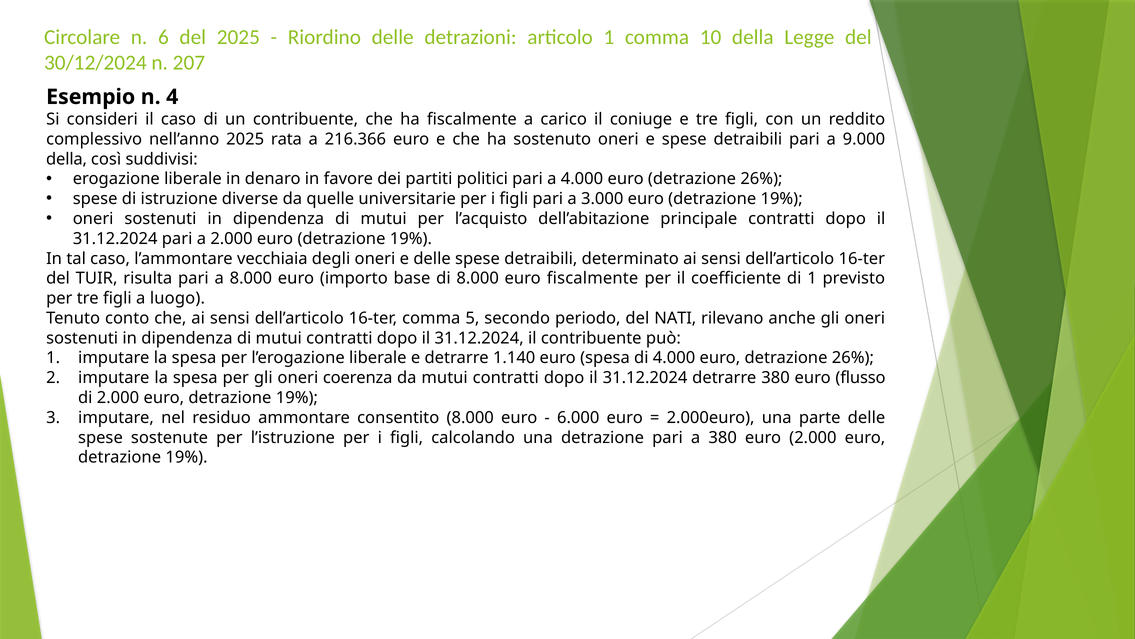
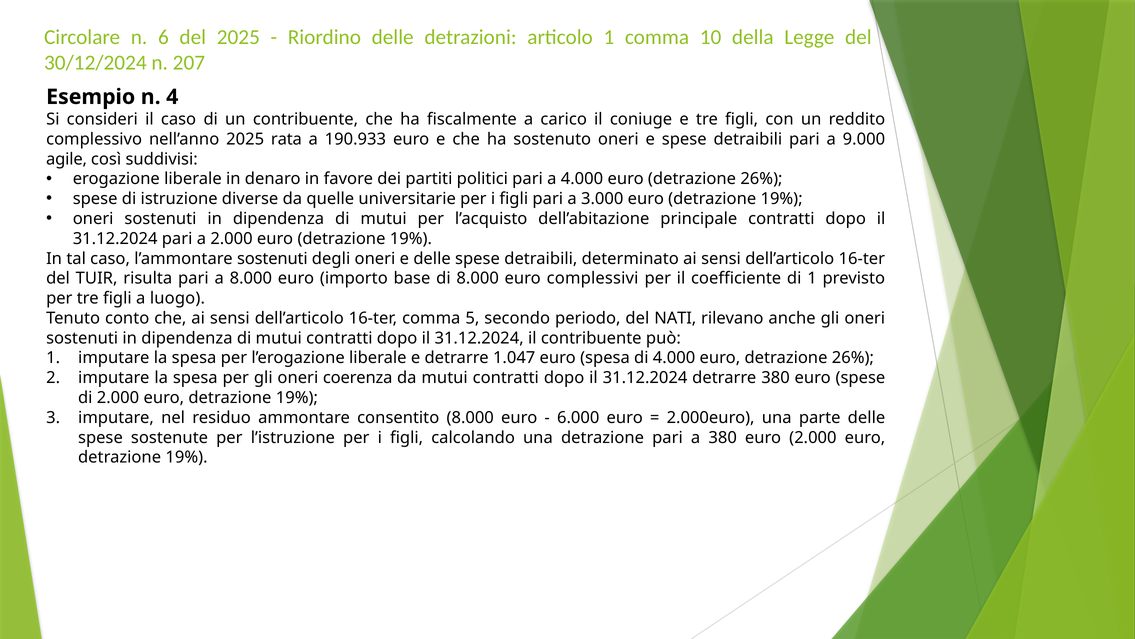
216.366: 216.366 -> 190.933
della at (67, 159): della -> agile
l’ammontare vecchiaia: vecchiaia -> sostenuti
euro fiscalmente: fiscalmente -> complessivi
1.140: 1.140 -> 1.047
euro flusso: flusso -> spese
